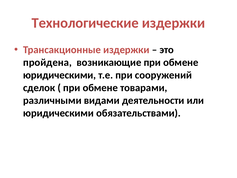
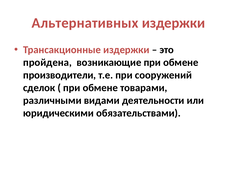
Технологические: Технологические -> Альтернативных
юридическими at (60, 75): юридическими -> производители
